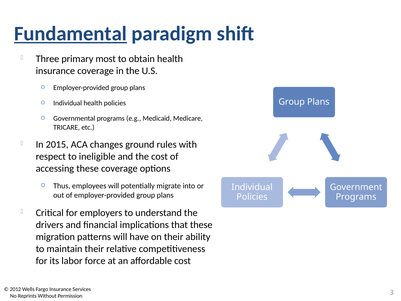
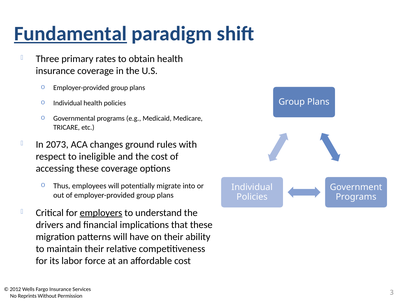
most: most -> rates
2015: 2015 -> 2073
employers underline: none -> present
